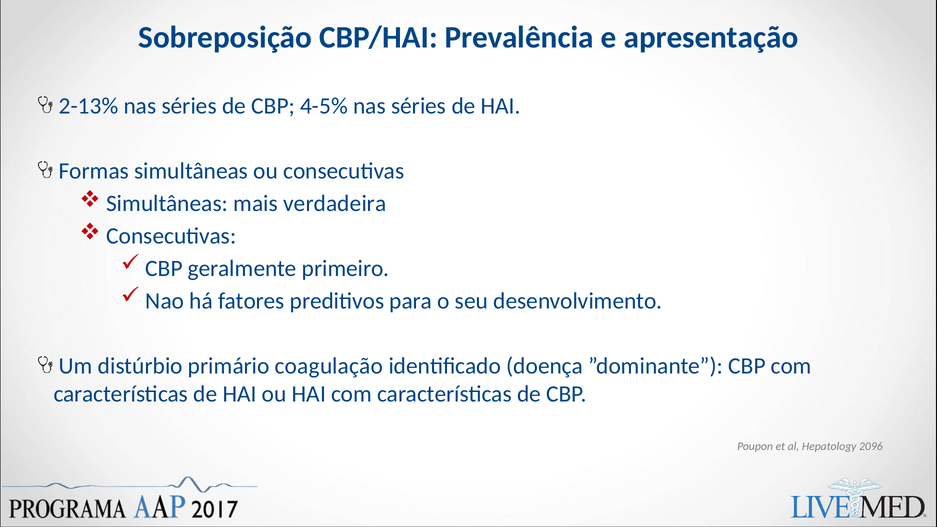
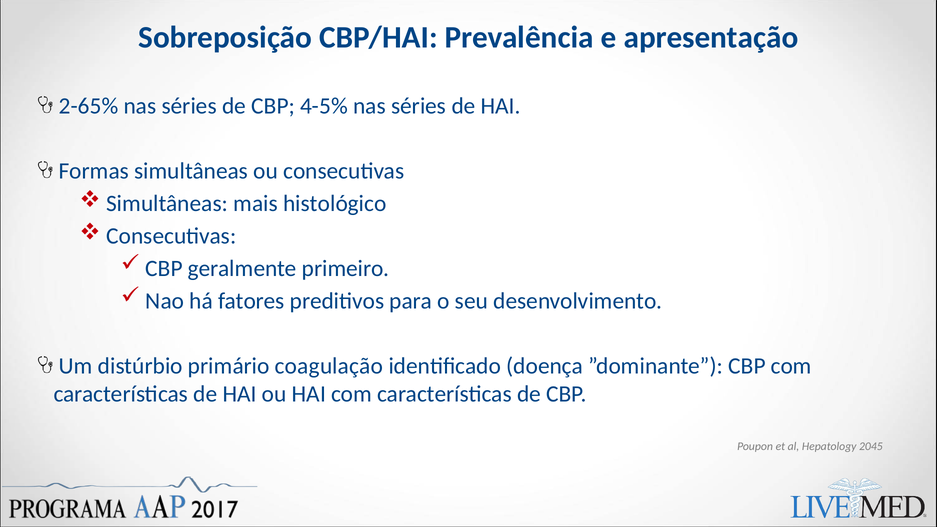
2-13%: 2-13% -> 2-65%
verdadeira: verdadeira -> histológico
2096: 2096 -> 2045
